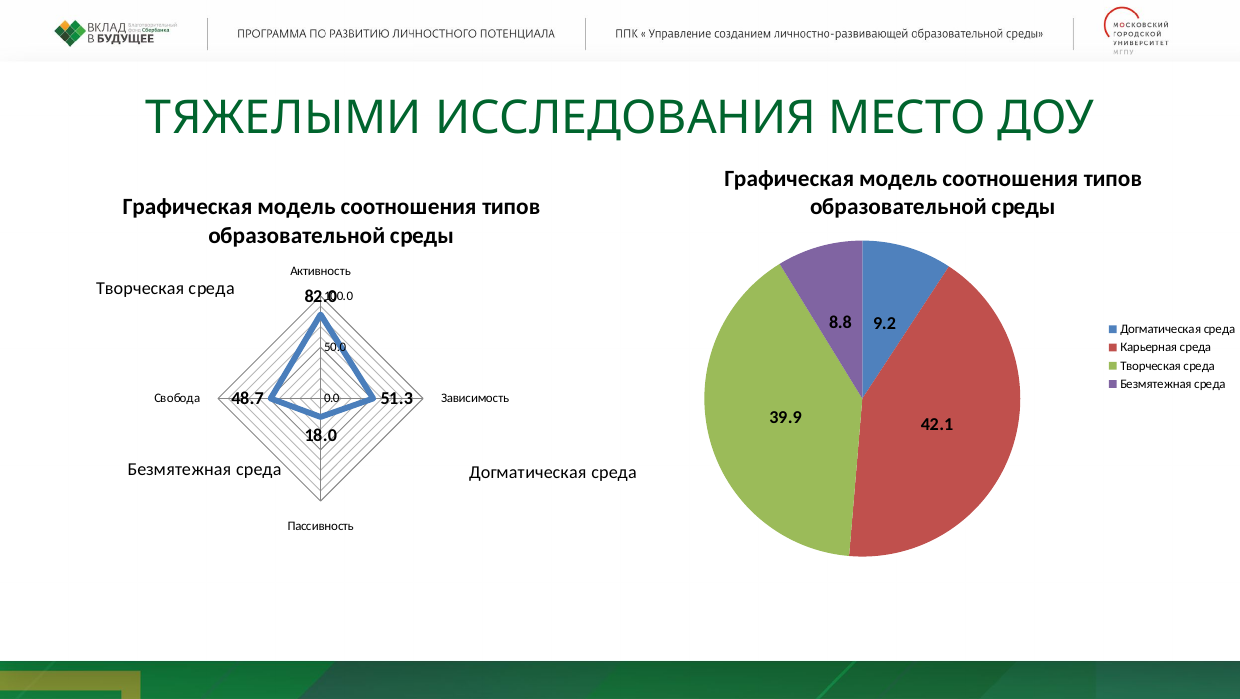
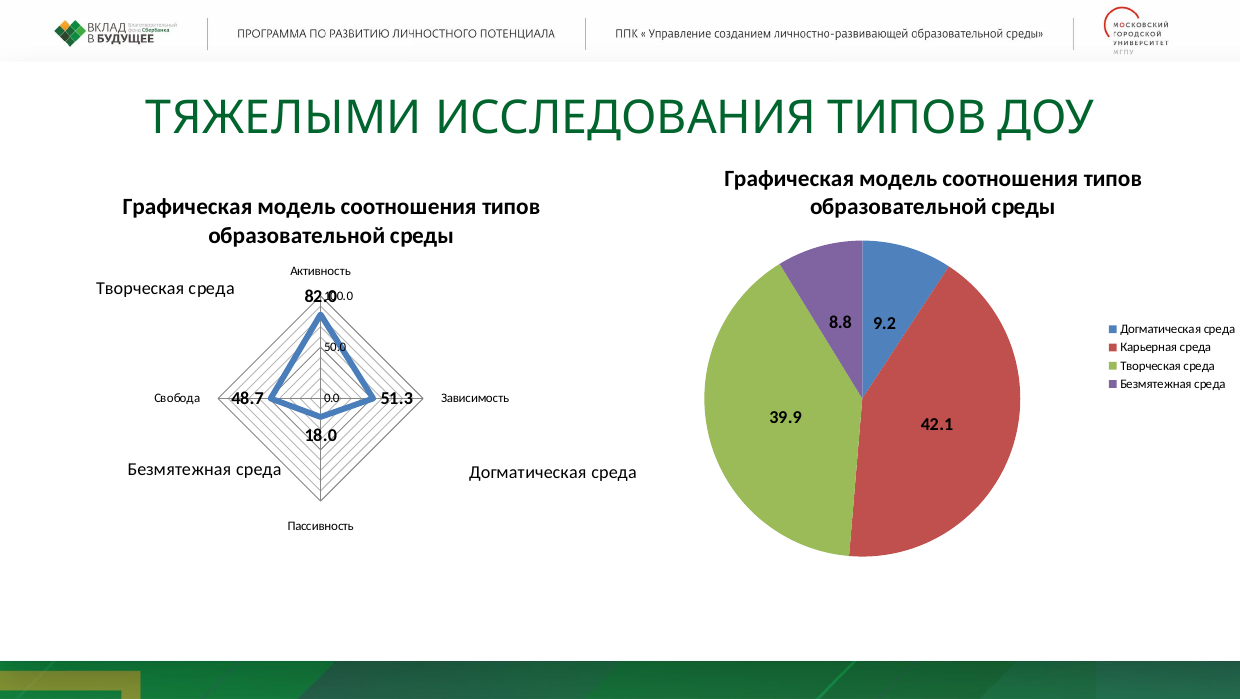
ИССЛЕДОВАНИЯ МЕСТО: МЕСТО -> ТИПОВ
